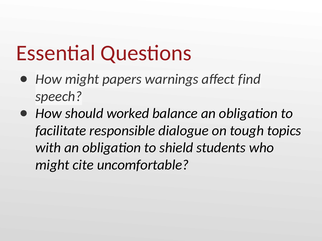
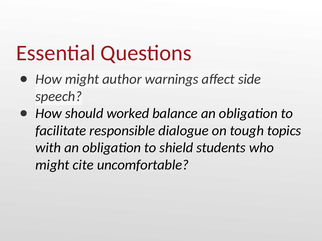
papers: papers -> author
find: find -> side
